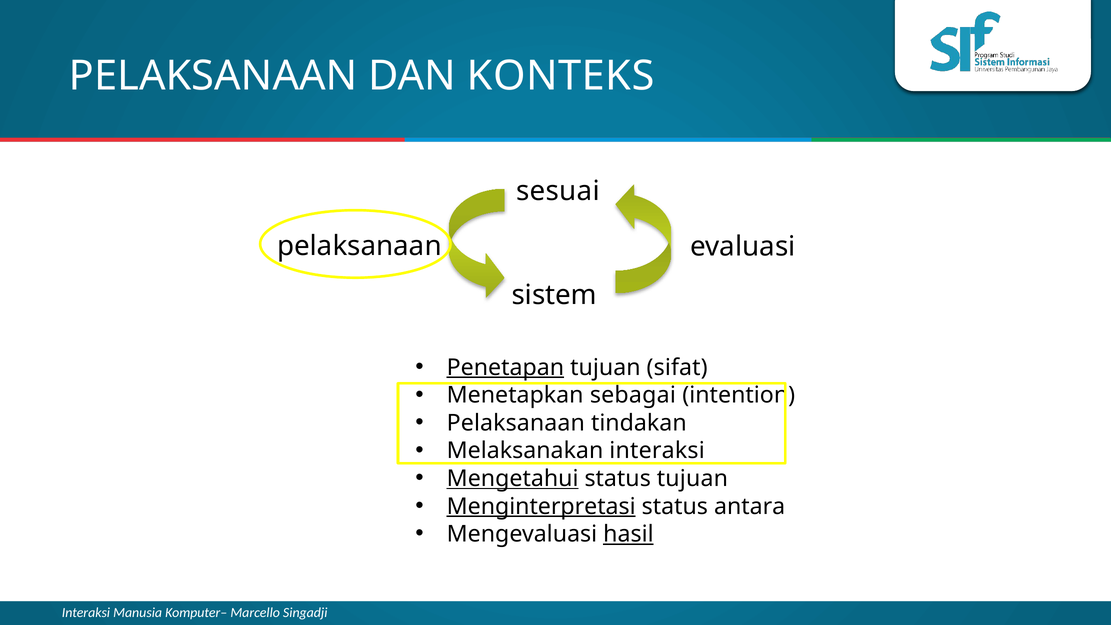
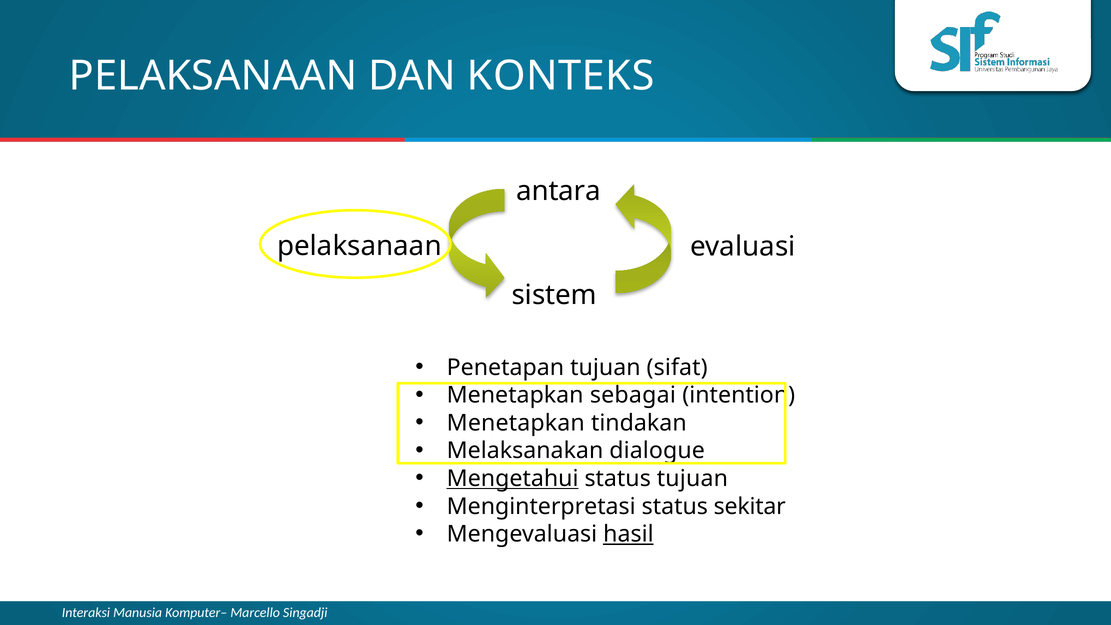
sesuai: sesuai -> antara
Penetapan underline: present -> none
Pelaksanaan at (516, 423): Pelaksanaan -> Menetapkan
Melaksanakan interaksi: interaksi -> dialogue
Menginterpretasi underline: present -> none
antara: antara -> sekitar
